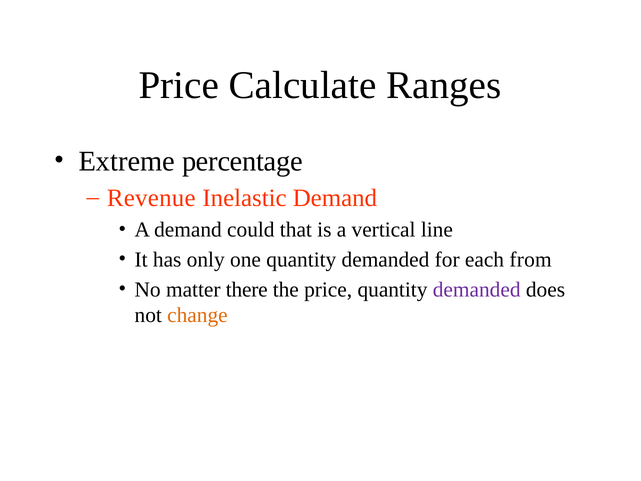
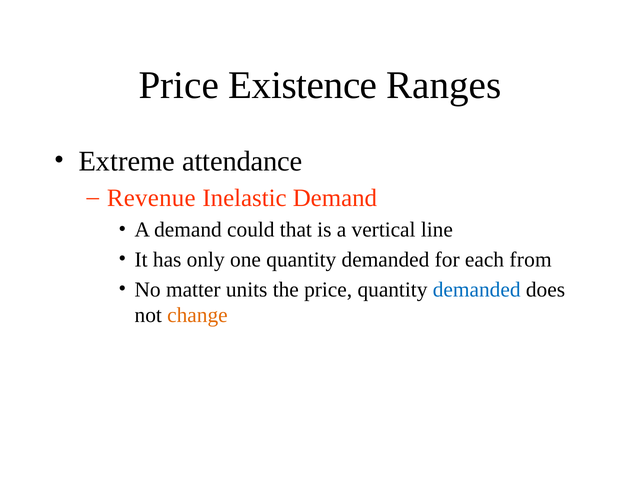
Calculate: Calculate -> Existence
percentage: percentage -> attendance
there: there -> units
demanded at (477, 290) colour: purple -> blue
